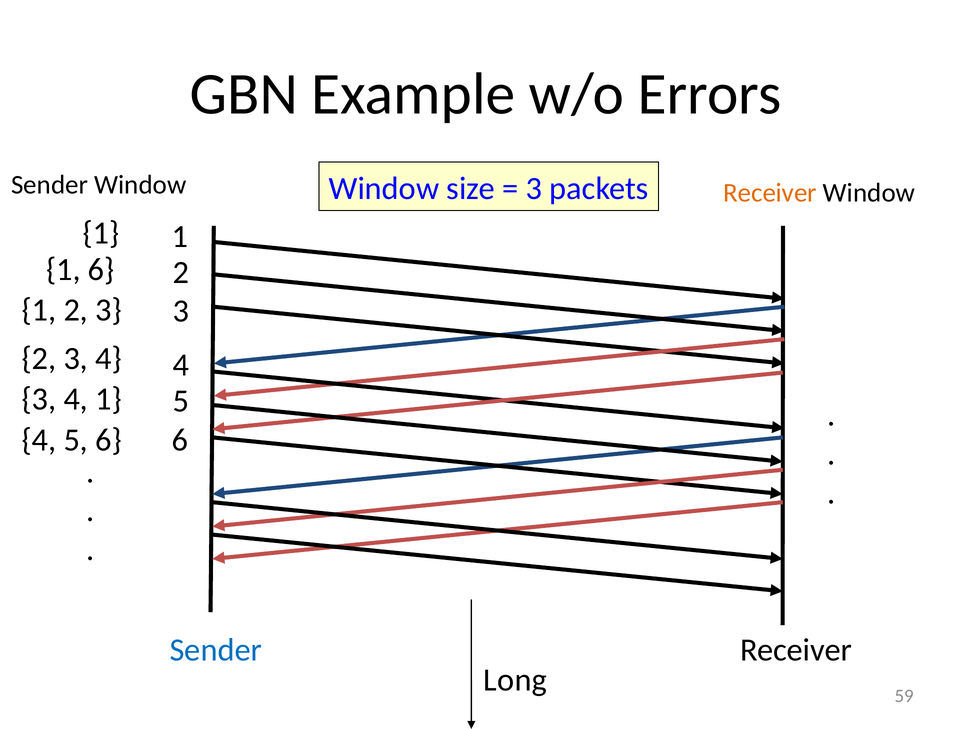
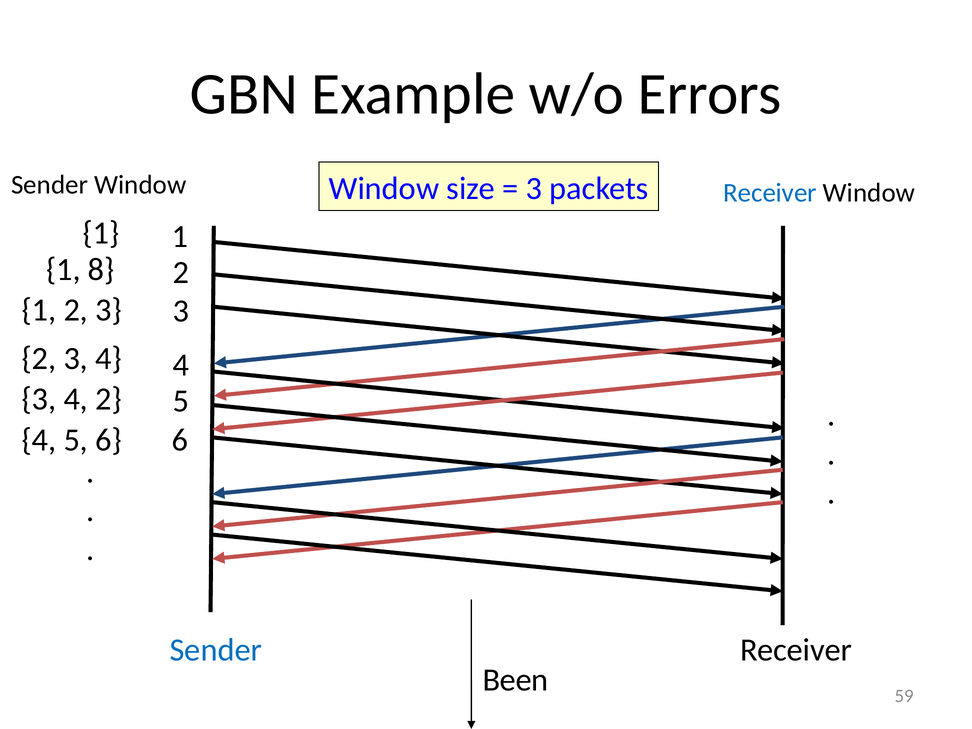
Receiver at (770, 193) colour: orange -> blue
1 6: 6 -> 8
1 at (109, 399): 1 -> 2
Long: Long -> Been
